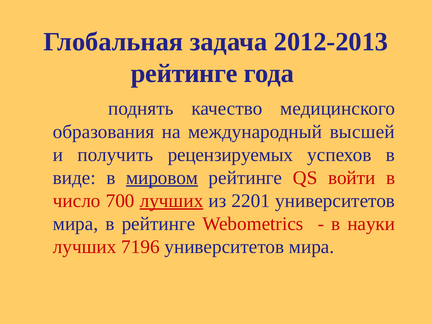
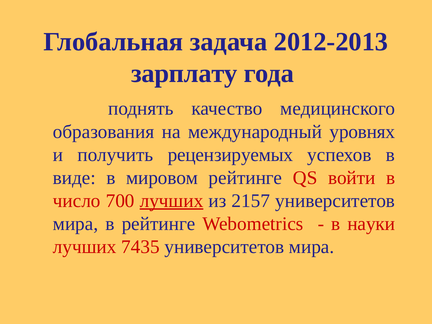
рейтинге at (184, 73): рейтинге -> зарплату
высшей: высшей -> уровнях
мировом underline: present -> none
2201: 2201 -> 2157
7196: 7196 -> 7435
